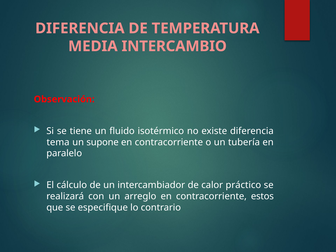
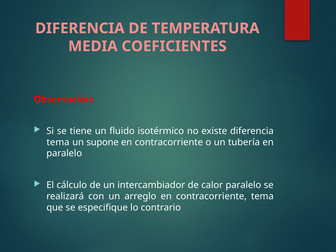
INTERCAMBIO: INTERCAMBIO -> COEFICIENTES
calor práctico: práctico -> paralelo
contracorriente estos: estos -> tema
